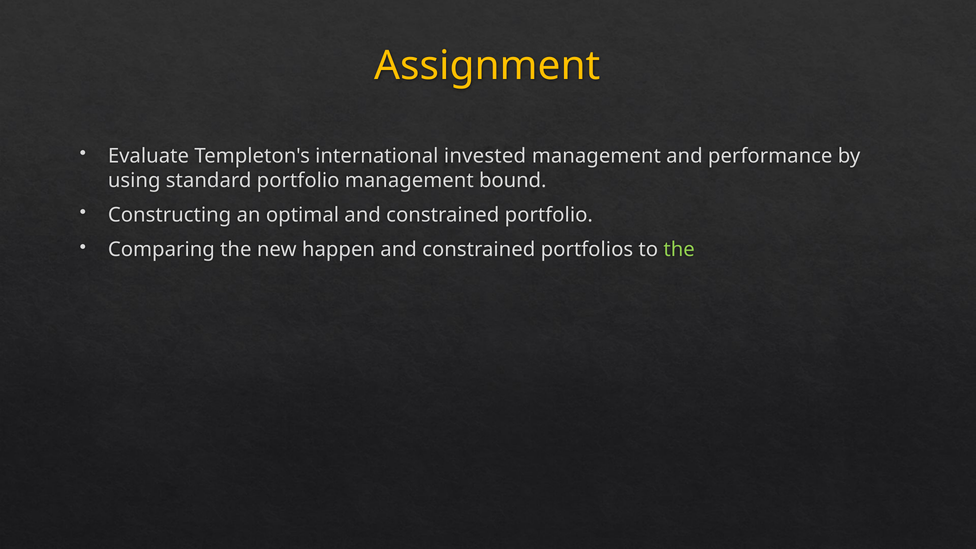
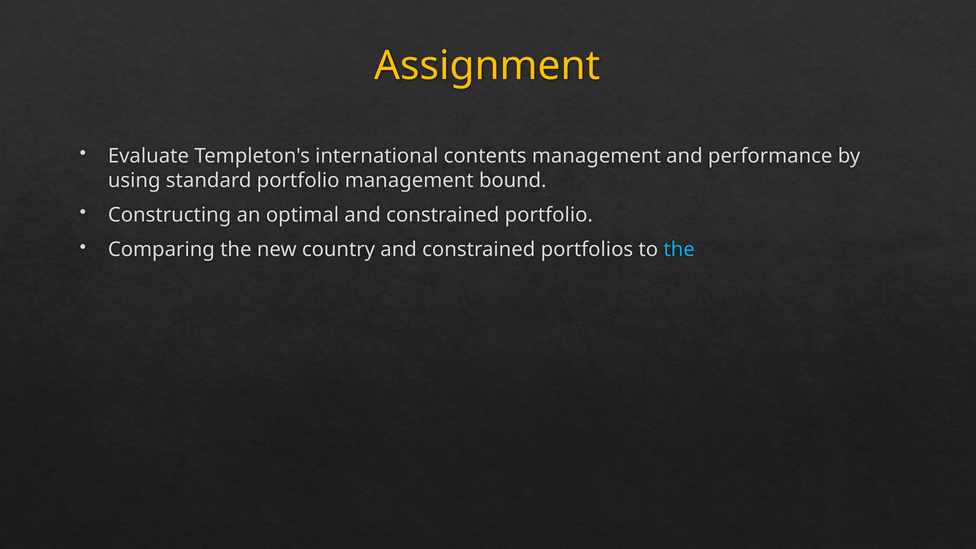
invested: invested -> contents
happen: happen -> country
the at (679, 250) colour: light green -> light blue
